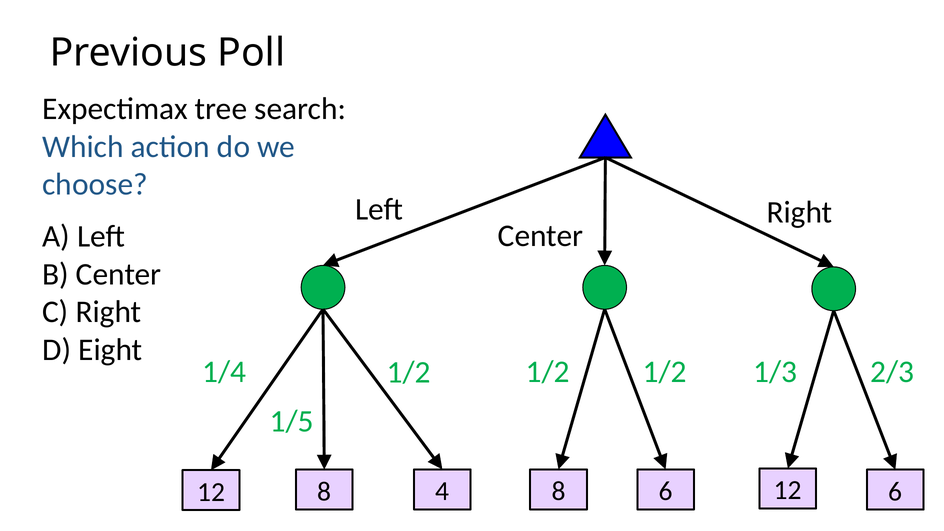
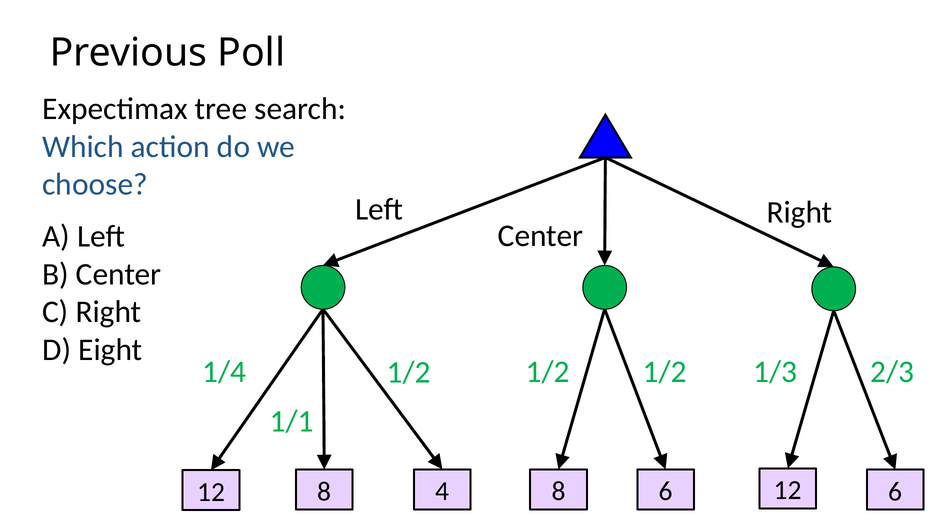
1/5: 1/5 -> 1/1
